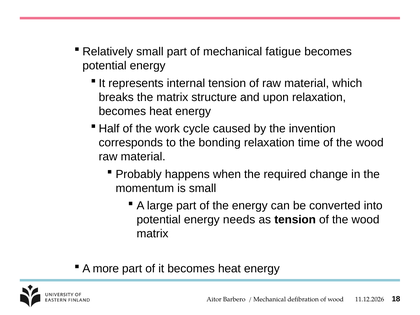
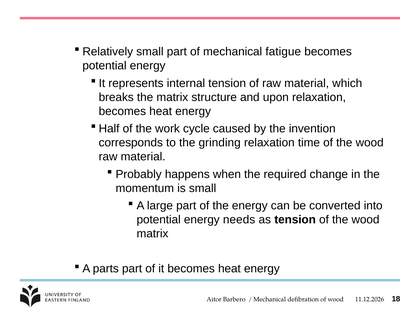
bonding: bonding -> grinding
more: more -> parts
